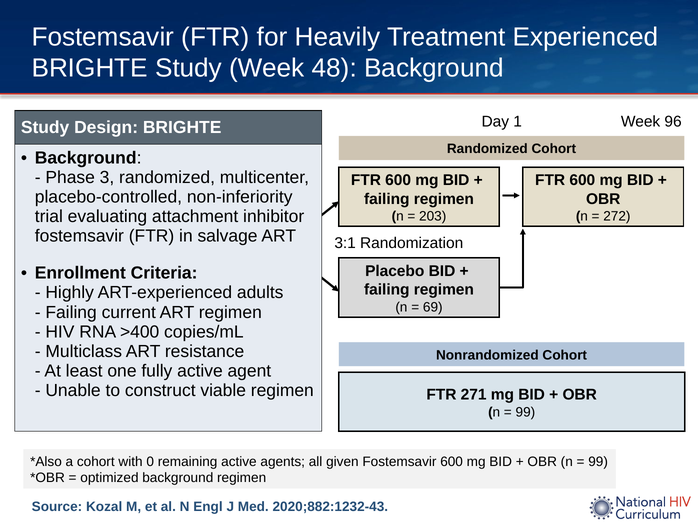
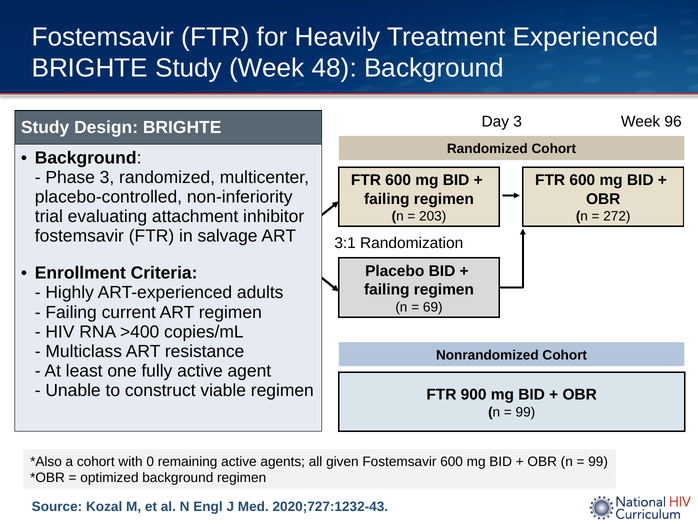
Day 1: 1 -> 3
271: 271 -> 900
2020;882:1232-43: 2020;882:1232-43 -> 2020;727:1232-43
